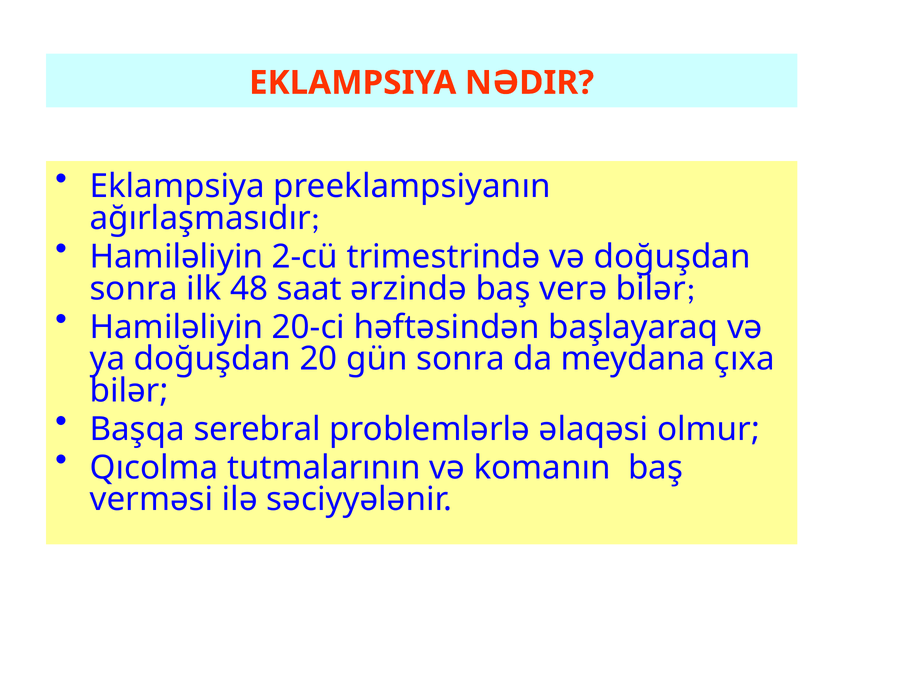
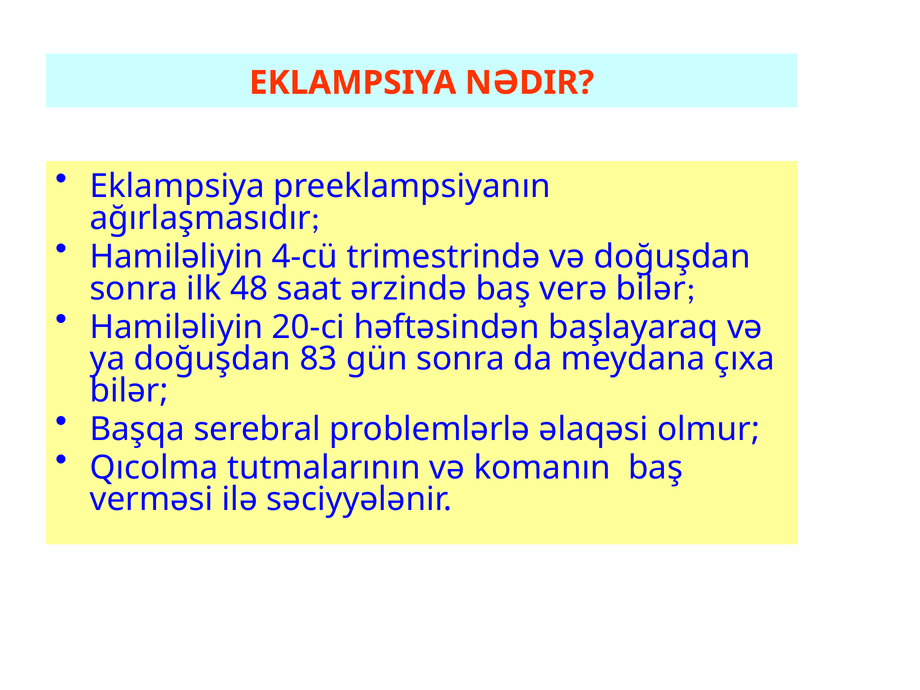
2-cü: 2-cü -> 4-cü
20: 20 -> 83
